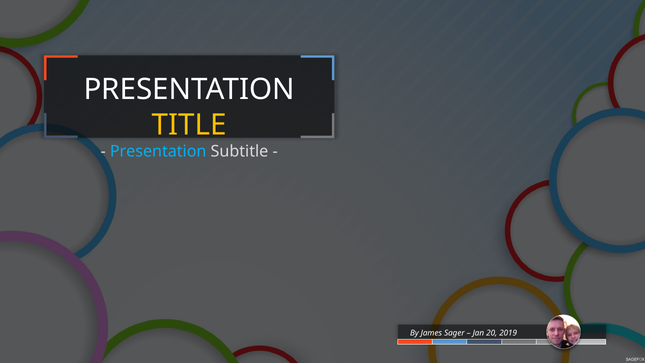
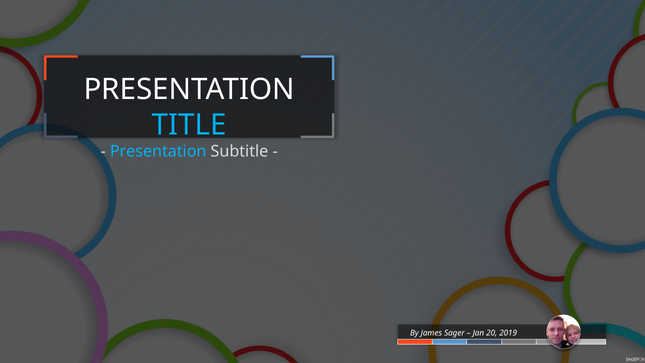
TITLE colour: yellow -> light blue
